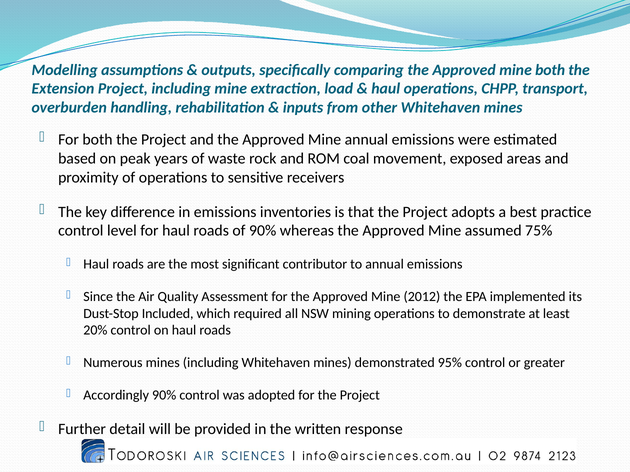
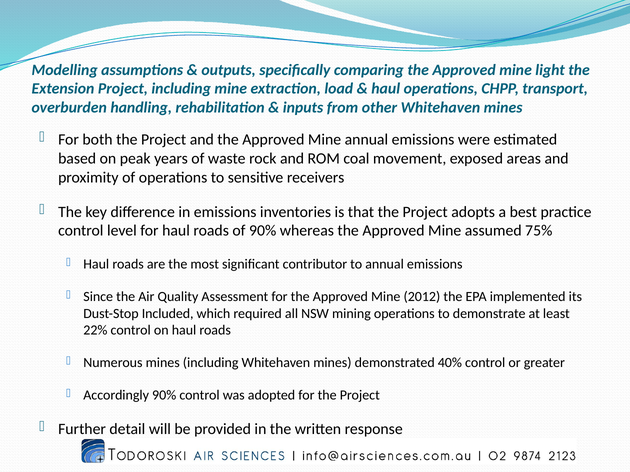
mine both: both -> light
20%: 20% -> 22%
95%: 95% -> 40%
